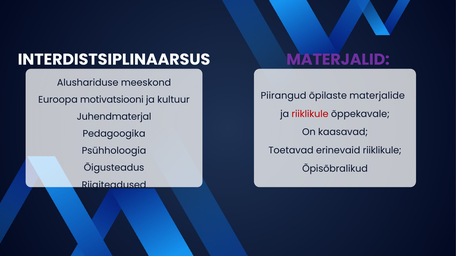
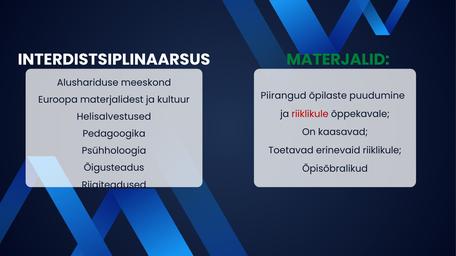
MATERJALID colour: purple -> green
materjalide: materjalide -> puudumine
motivatsiooni: motivatsiooni -> materjalidest
Juhendmaterjal: Juhendmaterjal -> Helisalvestused
